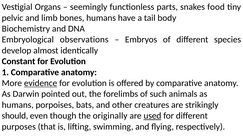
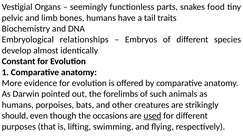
body: body -> traits
observations: observations -> relationships
evidence underline: present -> none
originally: originally -> occasions
